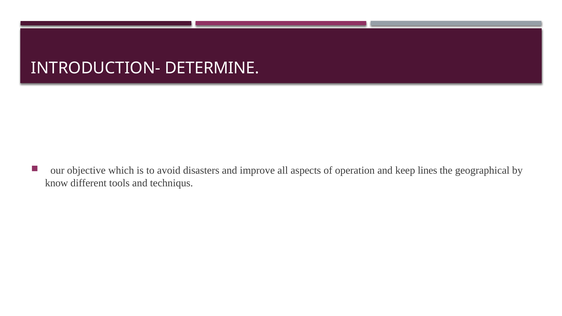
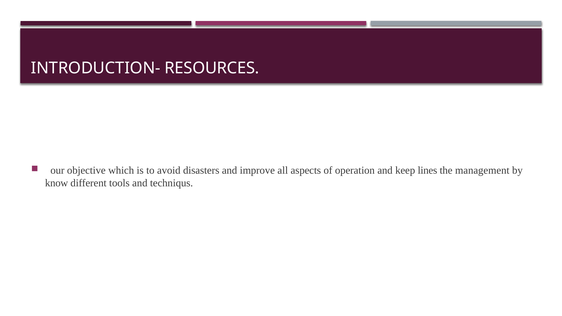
DETERMINE: DETERMINE -> RESOURCES
geographical: geographical -> management
